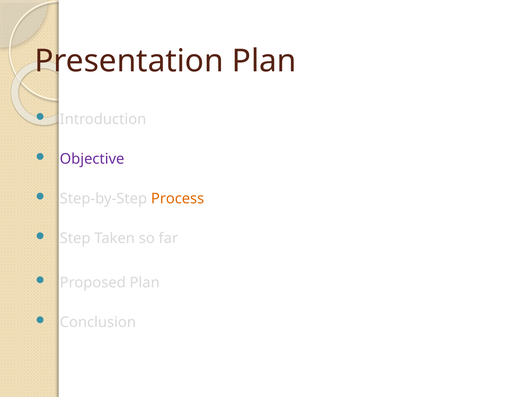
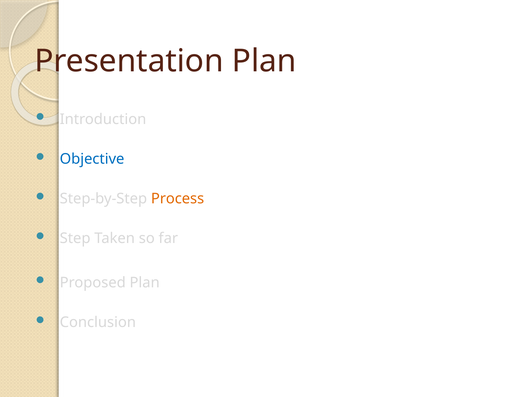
Objective colour: purple -> blue
